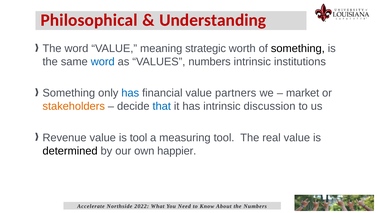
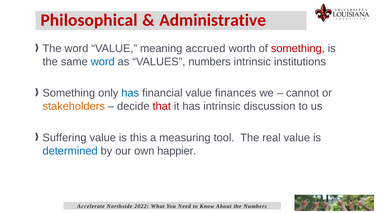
Understanding: Understanding -> Administrative
strategic: strategic -> accrued
something at (298, 48) colour: black -> red
partners: partners -> finances
market: market -> cannot
that colour: blue -> red
Revenue: Revenue -> Suffering
is tool: tool -> this
determined colour: black -> blue
